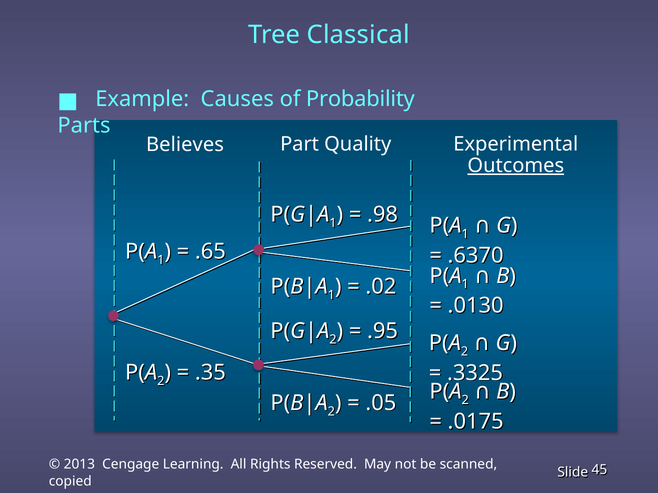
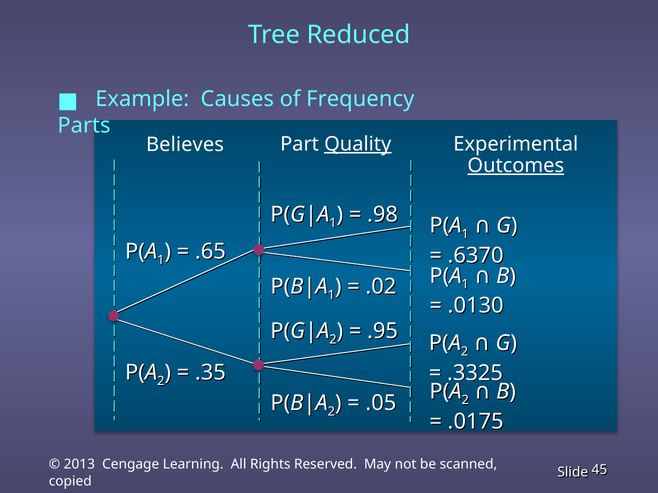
Classical: Classical -> Reduced
Probability: Probability -> Frequency
Quality underline: none -> present
